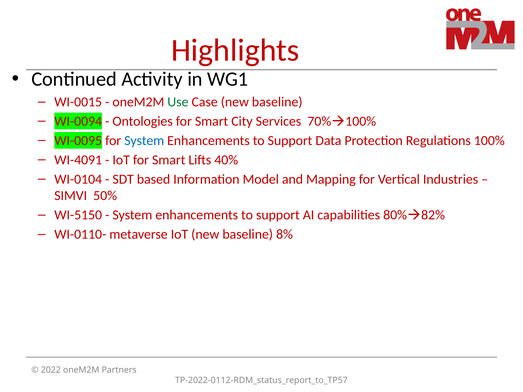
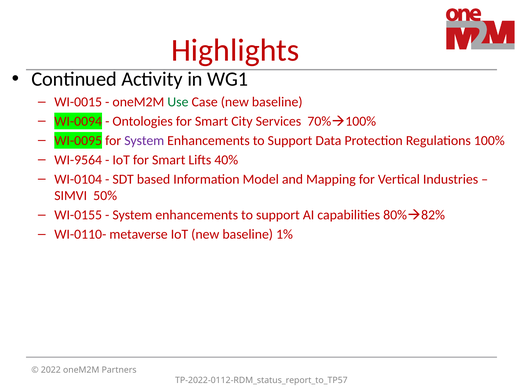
System at (144, 141) colour: blue -> purple
WI-4091: WI-4091 -> WI-9564
WI-5150: WI-5150 -> WI-0155
8%: 8% -> 1%
